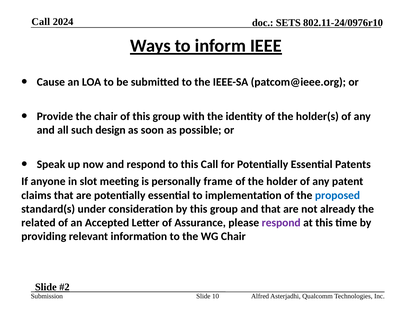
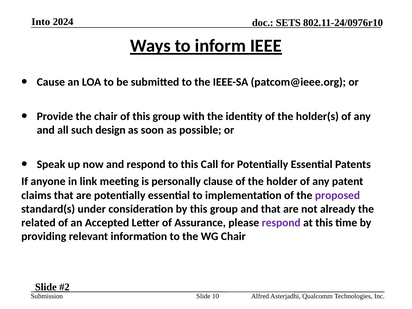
Call at (41, 22): Call -> Into
slot: slot -> link
frame: frame -> clause
proposed colour: blue -> purple
